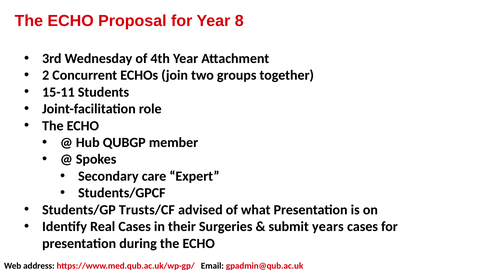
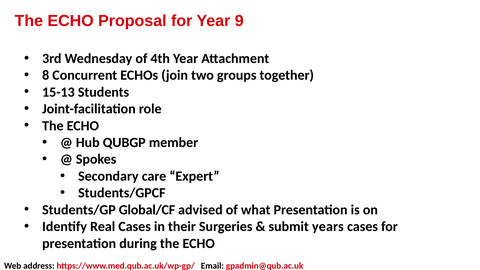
8: 8 -> 9
2: 2 -> 8
15-11: 15-11 -> 15-13
Trusts/CF: Trusts/CF -> Global/CF
